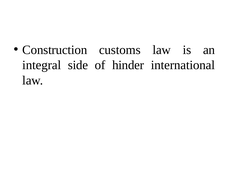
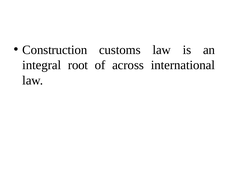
side: side -> root
hinder: hinder -> across
